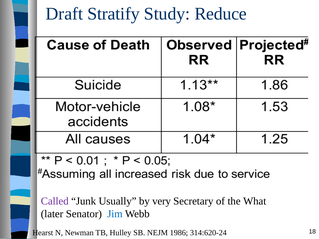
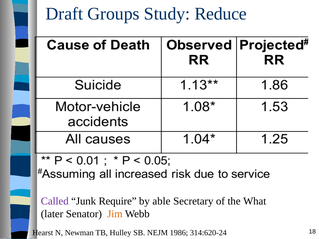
Stratify: Stratify -> Groups
Usually: Usually -> Require
very: very -> able
Jim colour: blue -> orange
